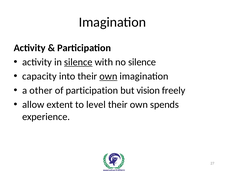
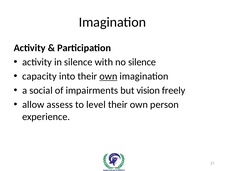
silence at (78, 62) underline: present -> none
other: other -> social
of participation: participation -> impairments
extent: extent -> assess
spends: spends -> person
